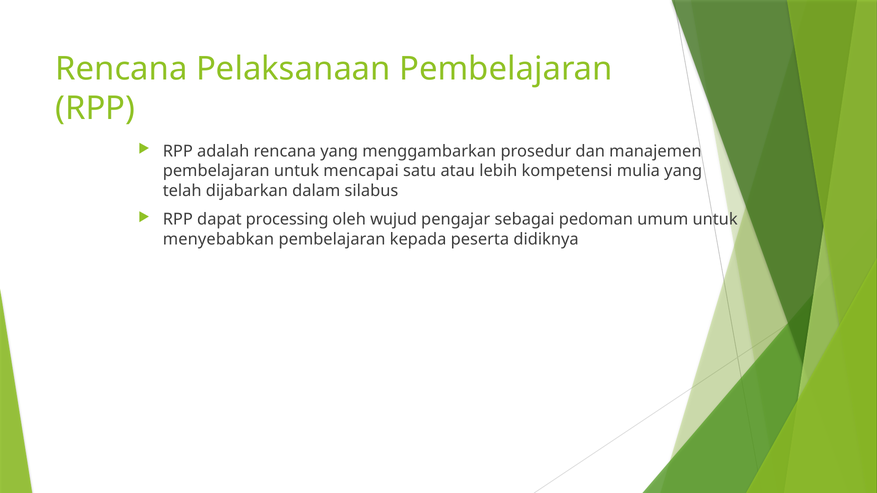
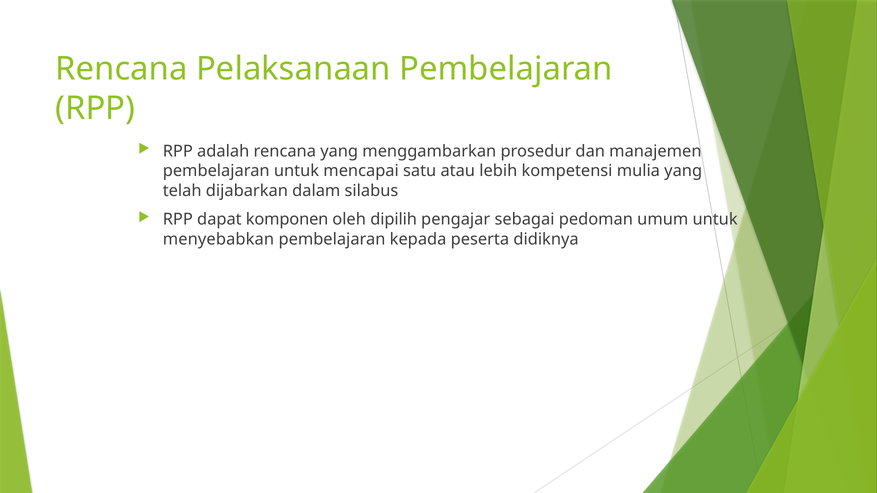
processing: processing -> komponen
wujud: wujud -> dipilih
